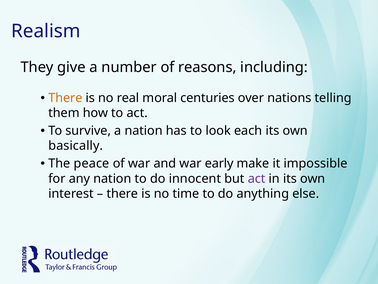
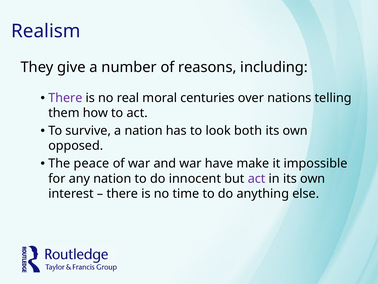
There at (65, 98) colour: orange -> purple
each: each -> both
basically: basically -> opposed
early: early -> have
